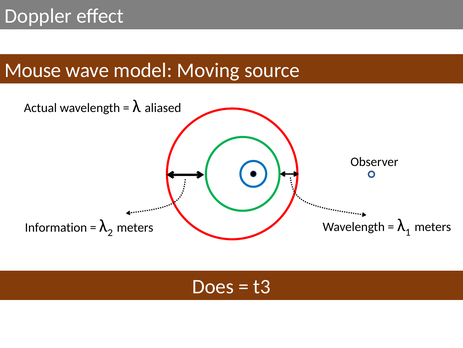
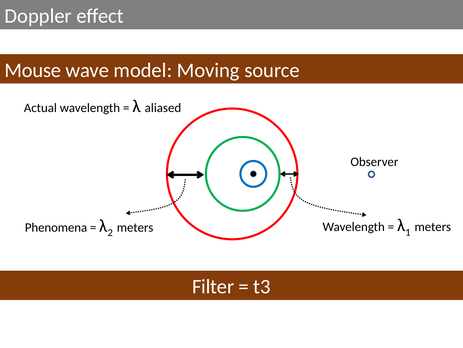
Information: Information -> Phenomena
Does: Does -> Filter
